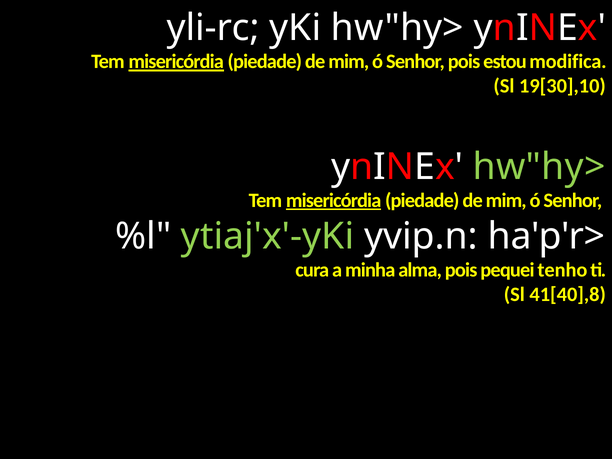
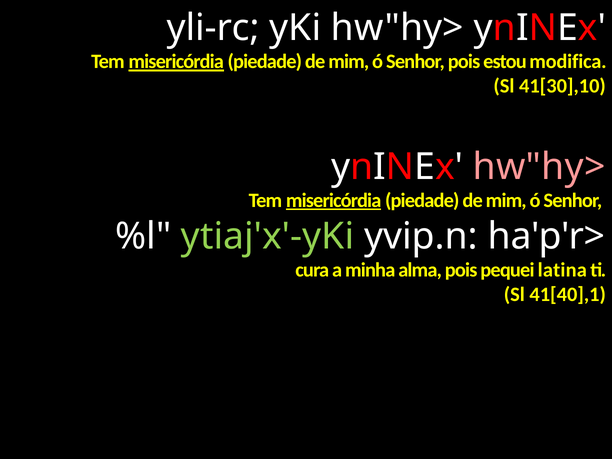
19[30],10: 19[30],10 -> 41[30],10
hw"hy> at (539, 167) colour: light green -> pink
tenho: tenho -> latina
41[40],8: 41[40],8 -> 41[40],1
